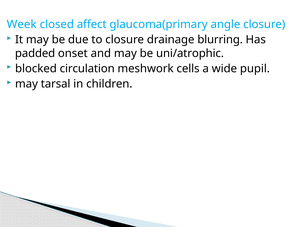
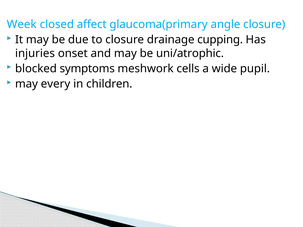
blurring: blurring -> cupping
padded: padded -> injuries
circulation: circulation -> symptoms
tarsal: tarsal -> every
